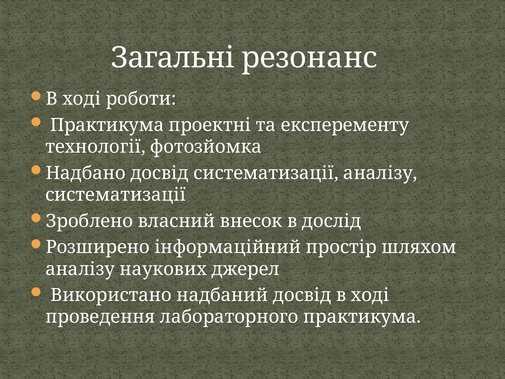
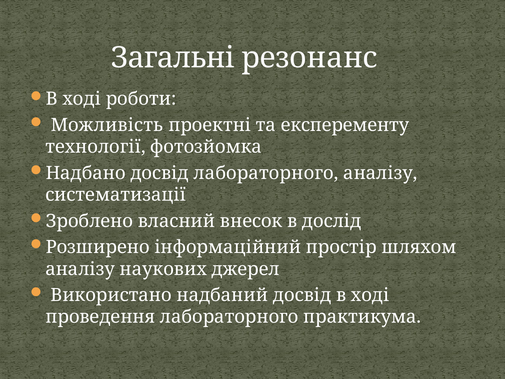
Практикума at (107, 125): Практикума -> Можливість
досвід систематизації: систематизації -> лабораторного
